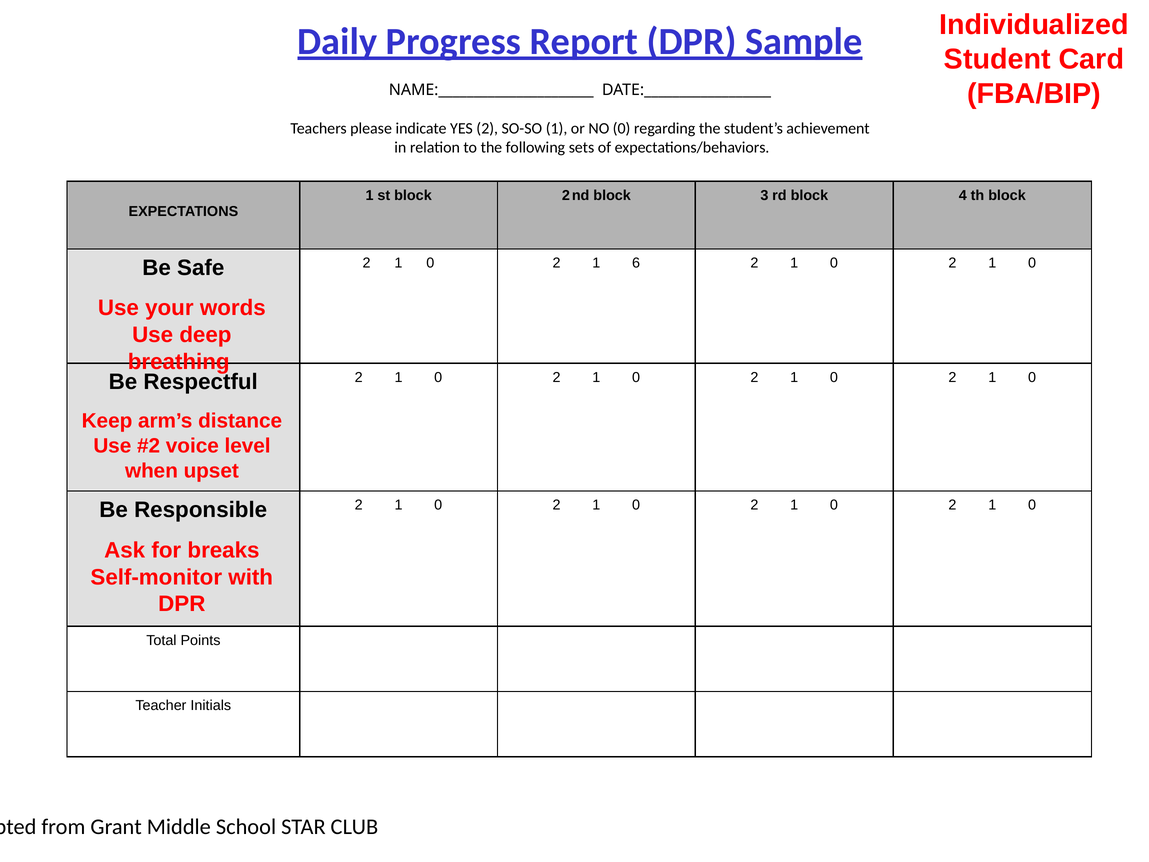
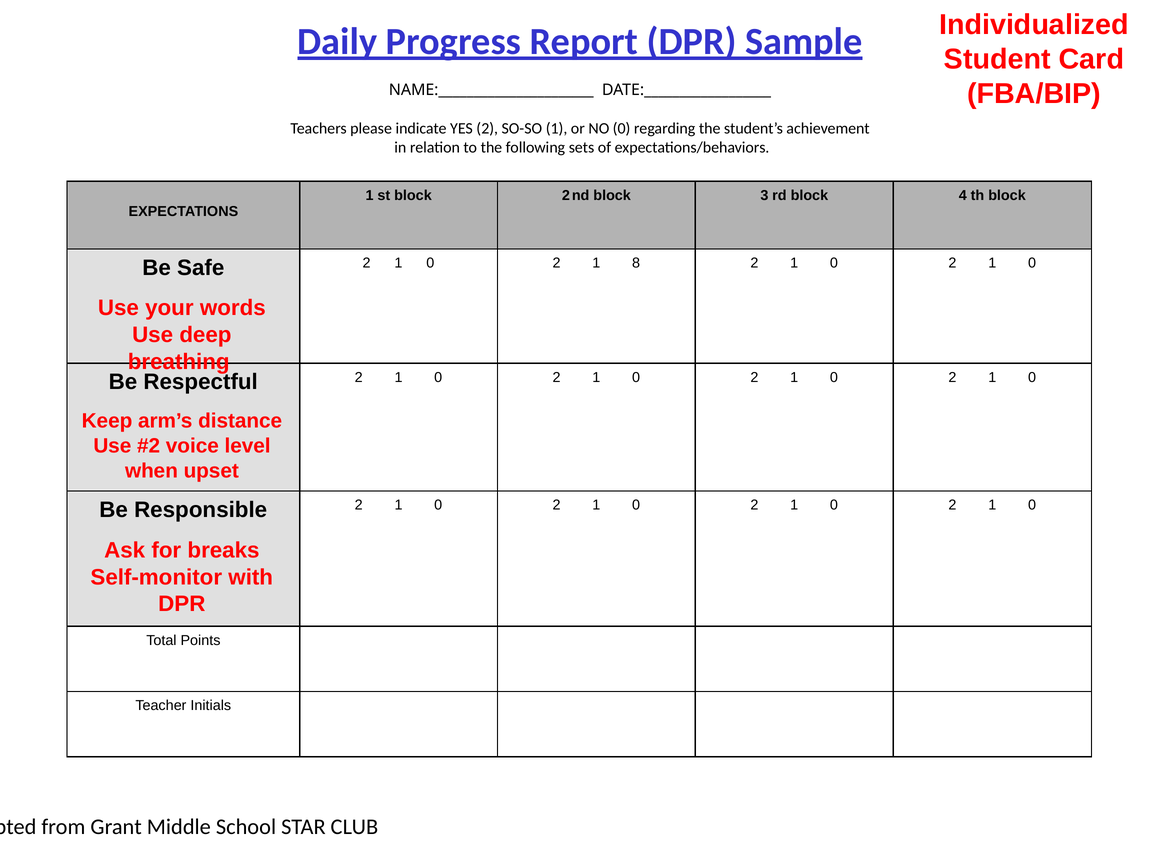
6: 6 -> 8
